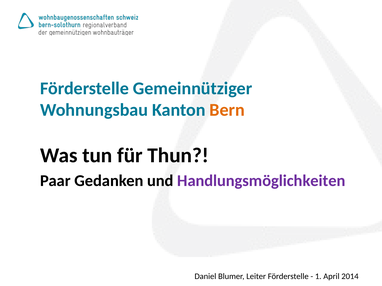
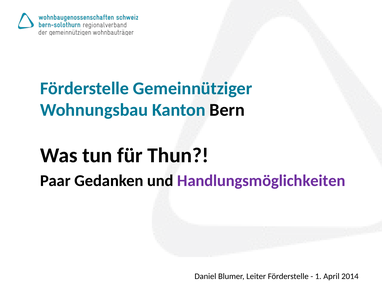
Bern colour: orange -> black
